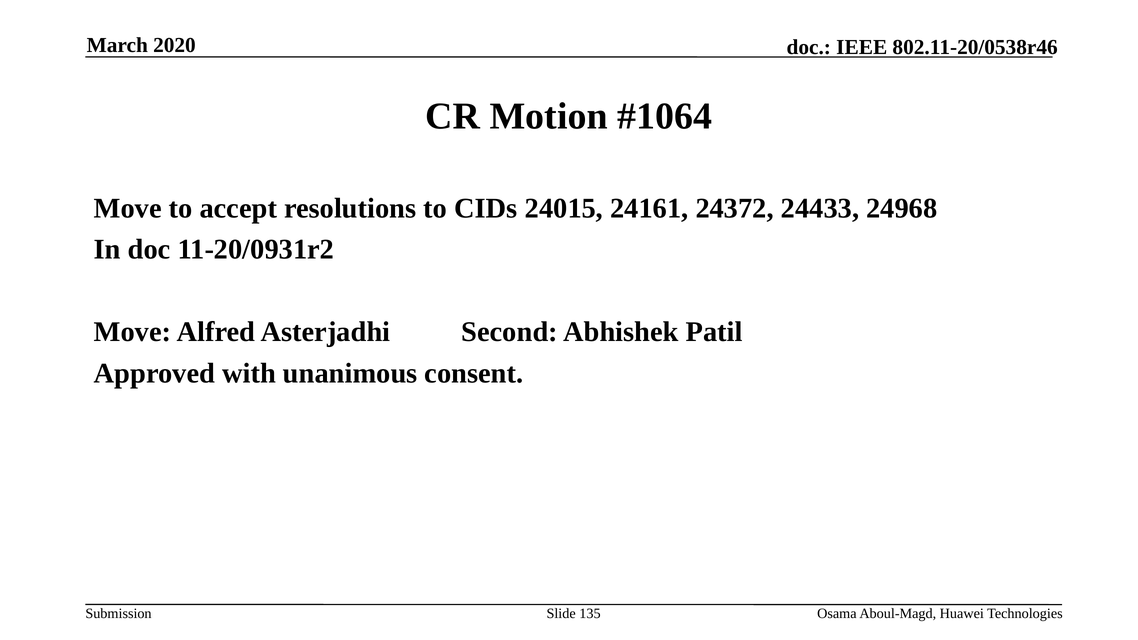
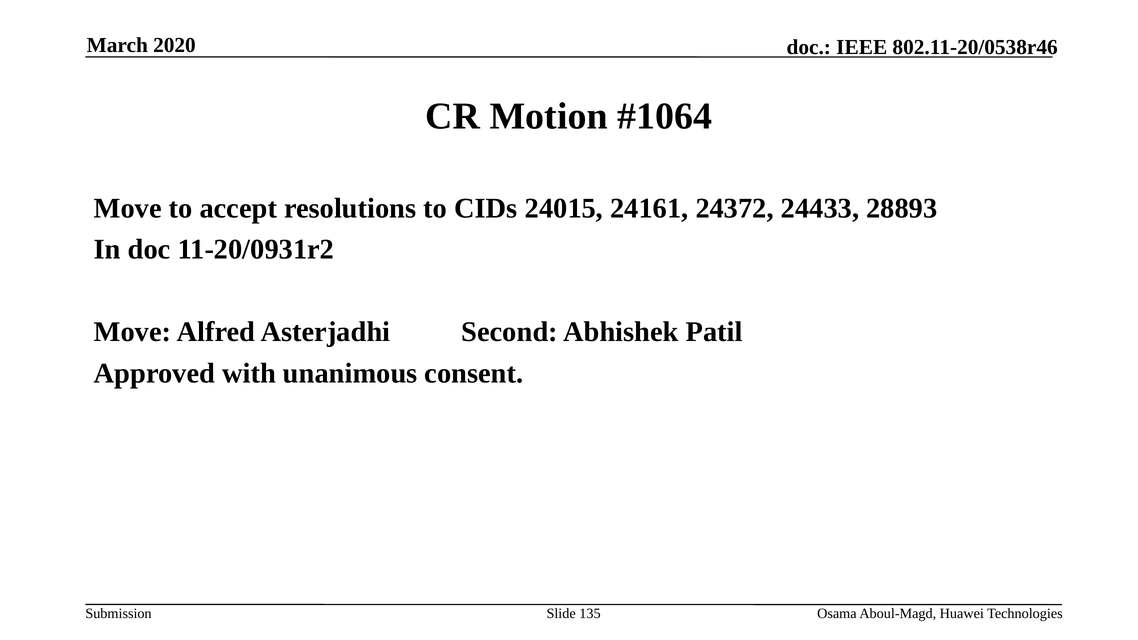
24968: 24968 -> 28893
